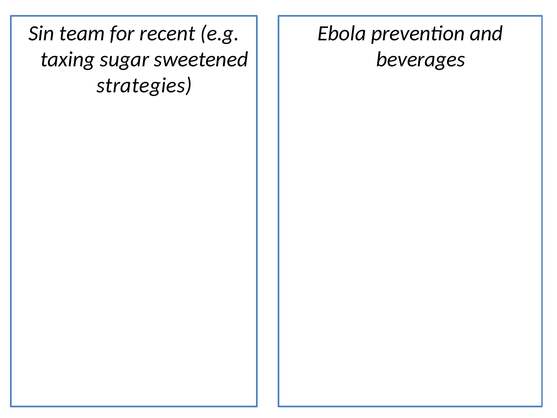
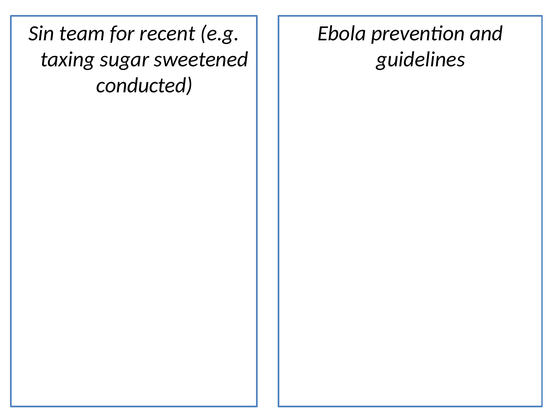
beverages: beverages -> guidelines
strategies: strategies -> conducted
